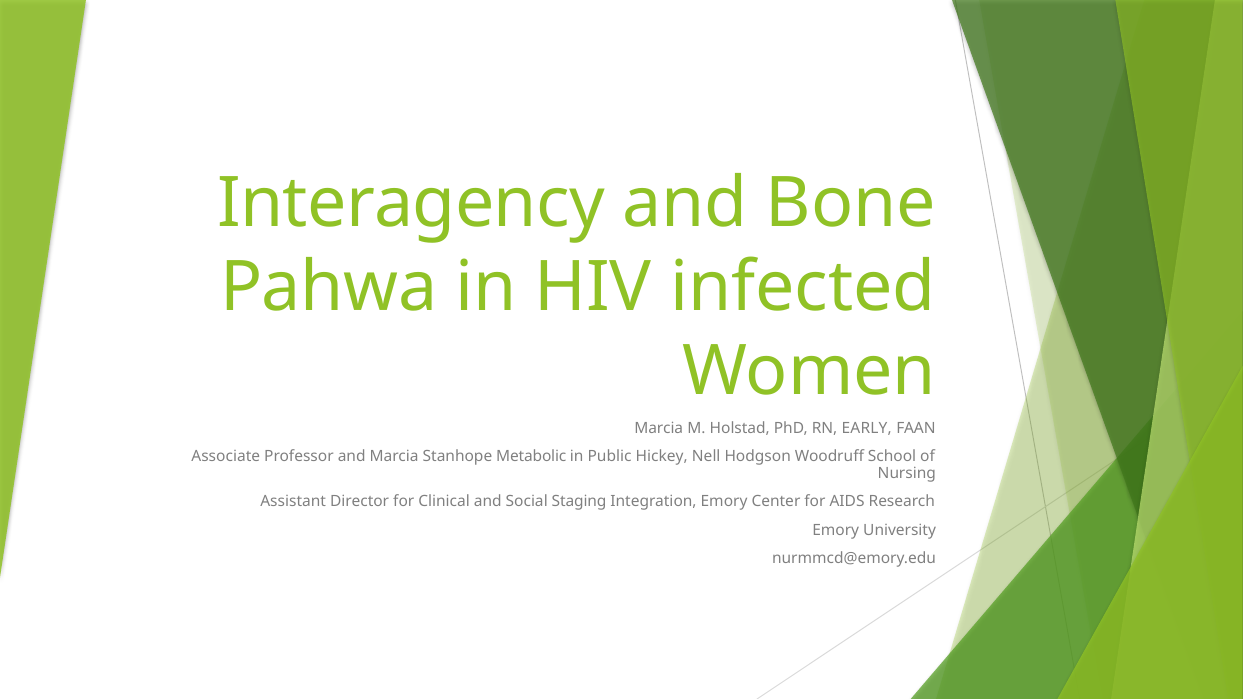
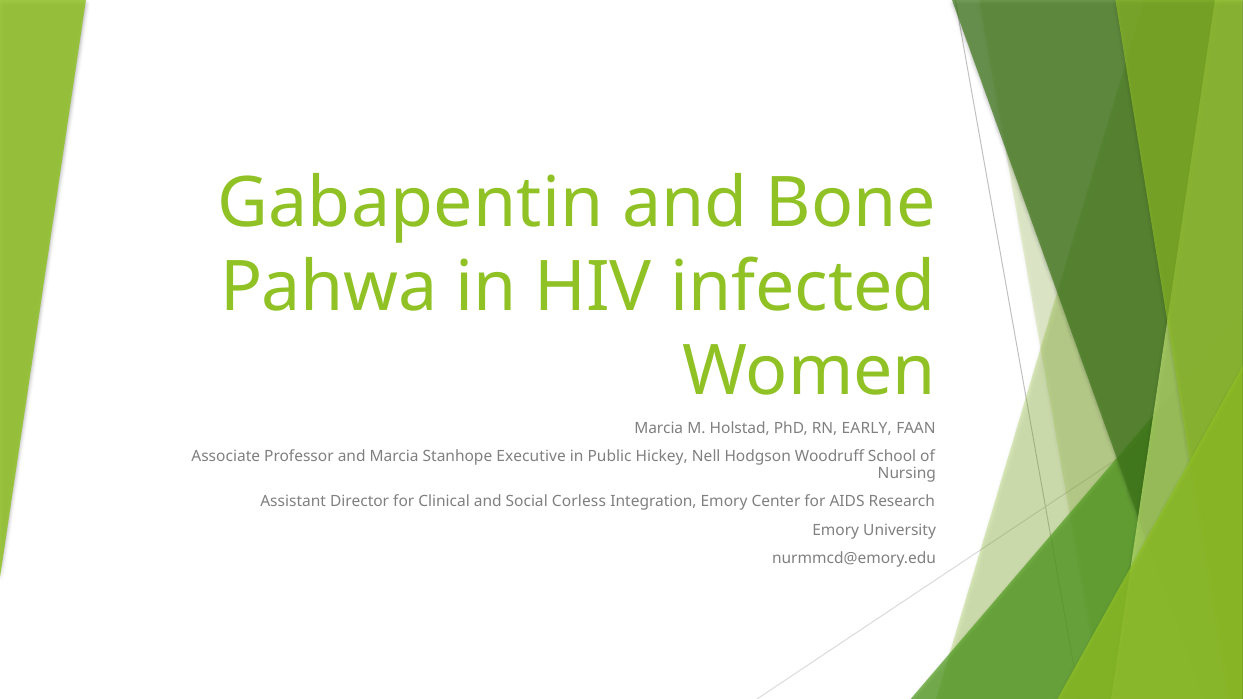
Interagency: Interagency -> Gabapentin
Metabolic: Metabolic -> Executive
Staging: Staging -> Corless
